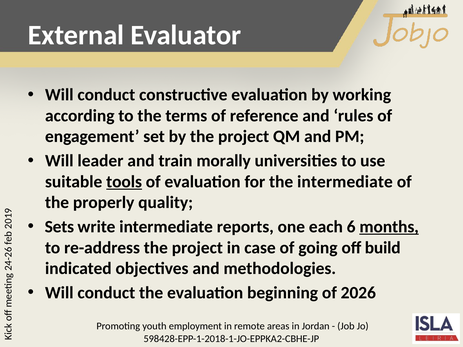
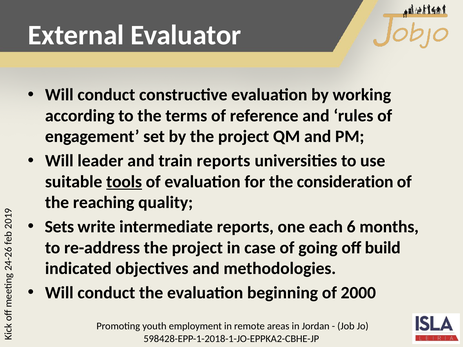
train morally: morally -> reports
the intermediate: intermediate -> consideration
properly: properly -> reaching
months underline: present -> none
2026: 2026 -> 2000
